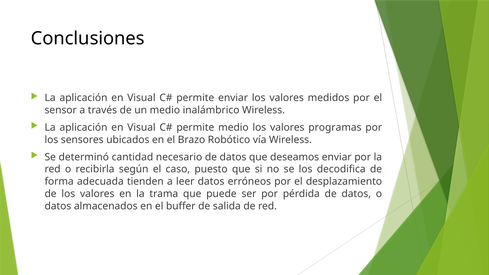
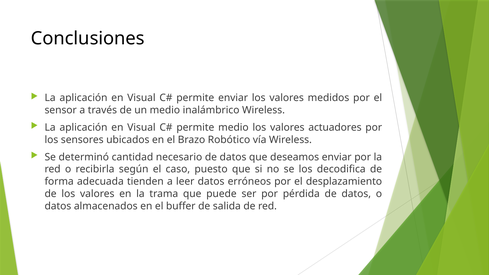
programas: programas -> actuadores
